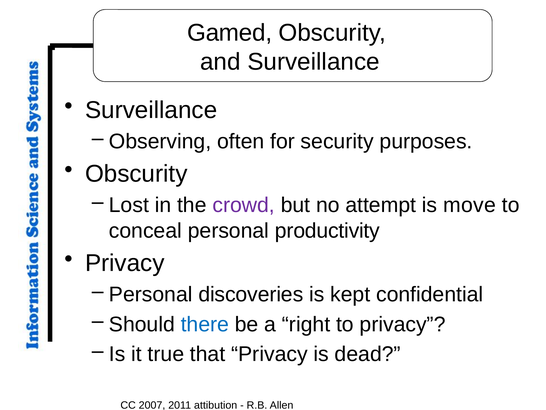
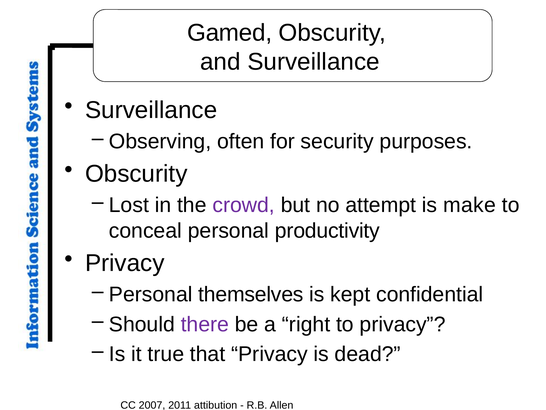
move: move -> make
discoveries: discoveries -> themselves
there colour: blue -> purple
